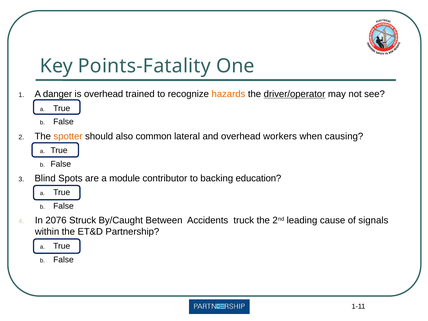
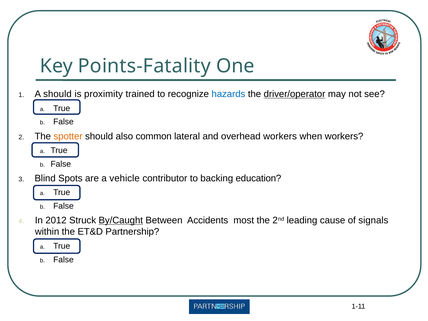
A danger: danger -> should
is overhead: overhead -> proximity
hazards colour: orange -> blue
when causing: causing -> workers
module: module -> vehicle
2076: 2076 -> 2012
By/Caught underline: none -> present
truck: truck -> most
